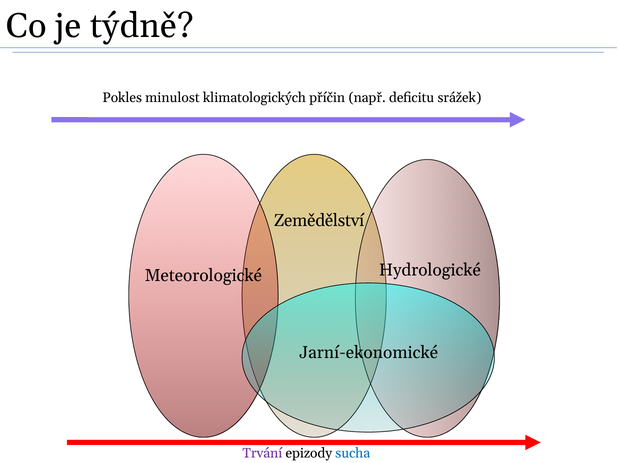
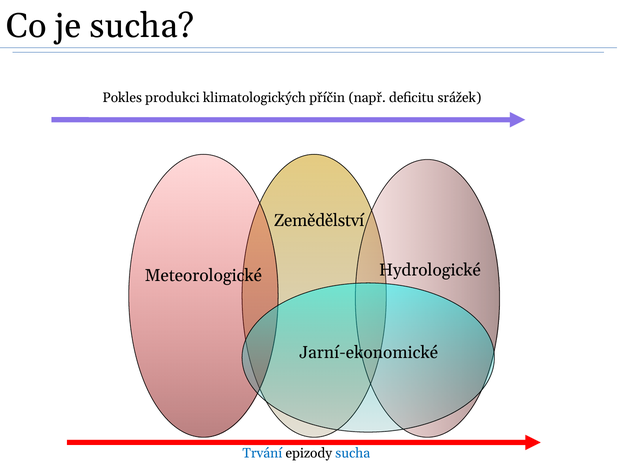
je týdně: týdně -> sucha
minulost: minulost -> produkci
Trvání colour: purple -> blue
